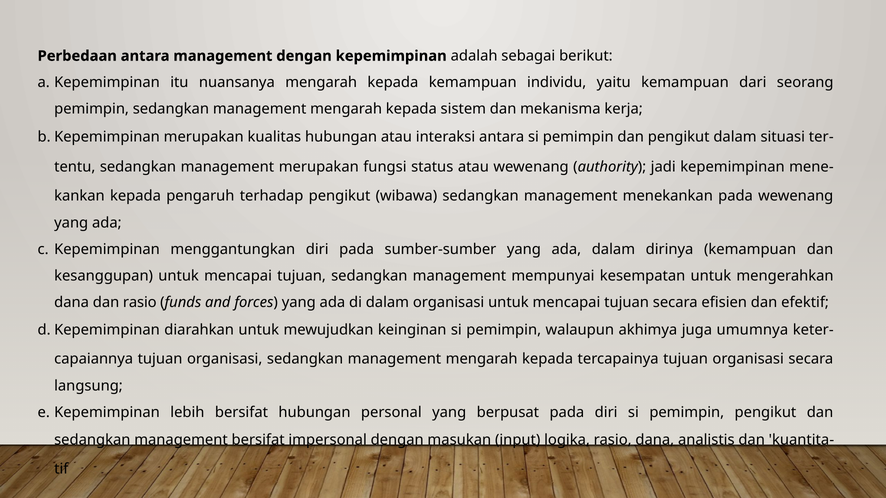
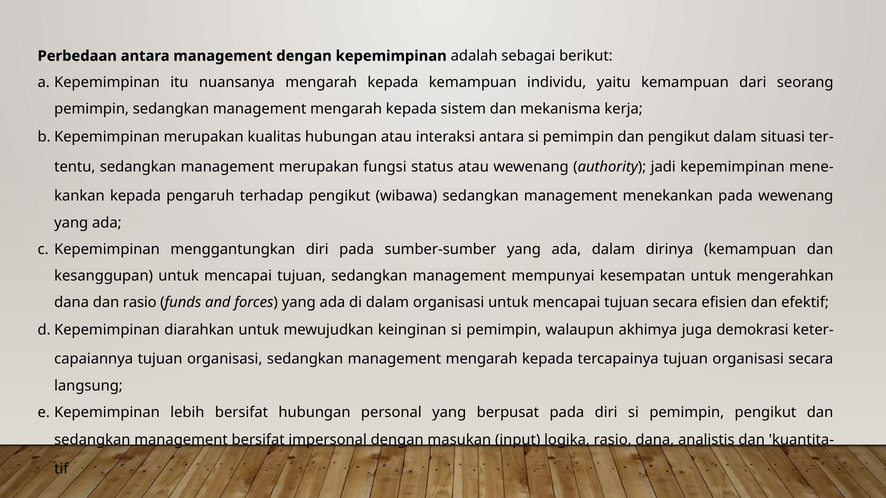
umumnya: umumnya -> demokrasi
